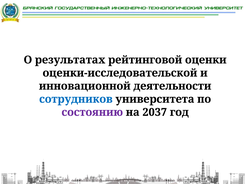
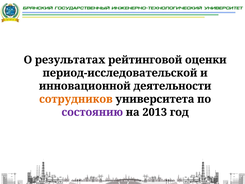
оценки-исследовательской: оценки-исследовательской -> период-исследовательской
сотрудников colour: blue -> orange
2037: 2037 -> 2013
